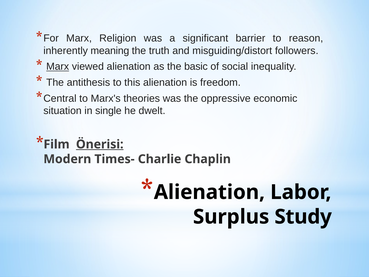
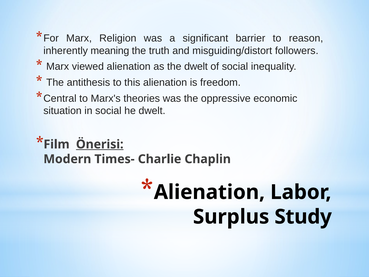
Marx at (58, 66) underline: present -> none
the basic: basic -> dwelt
in single: single -> social
